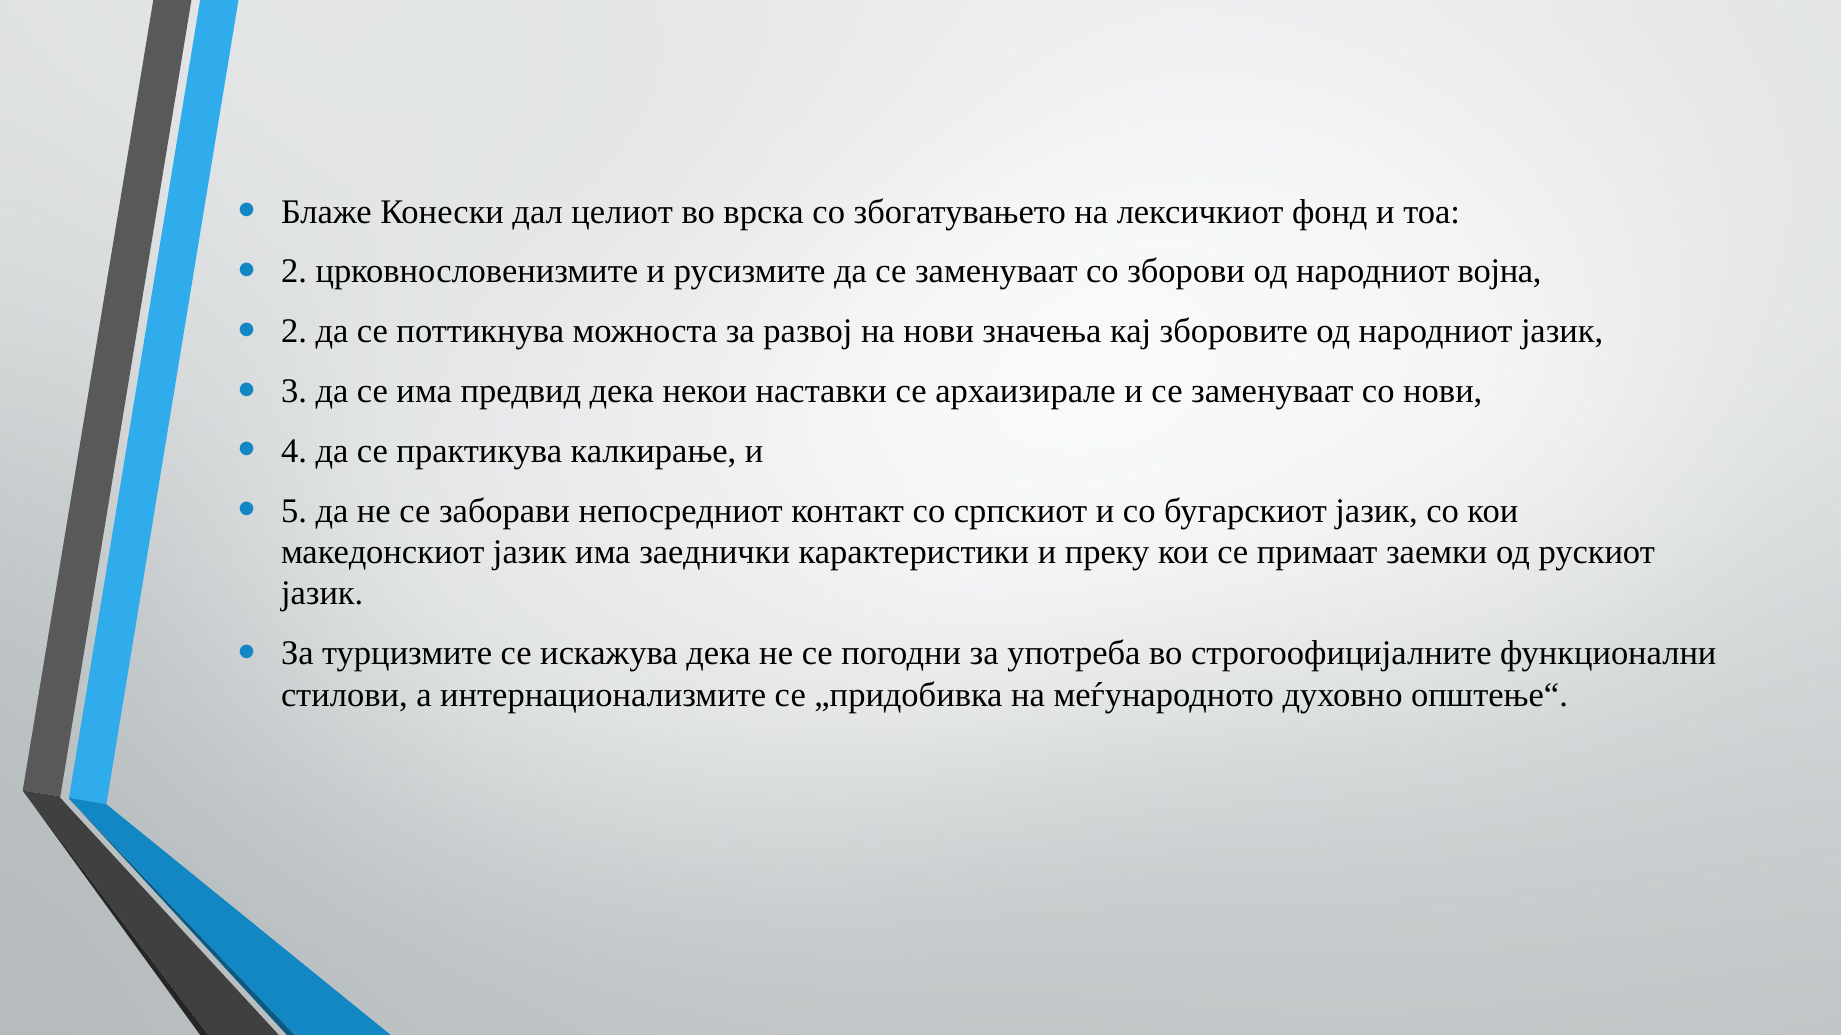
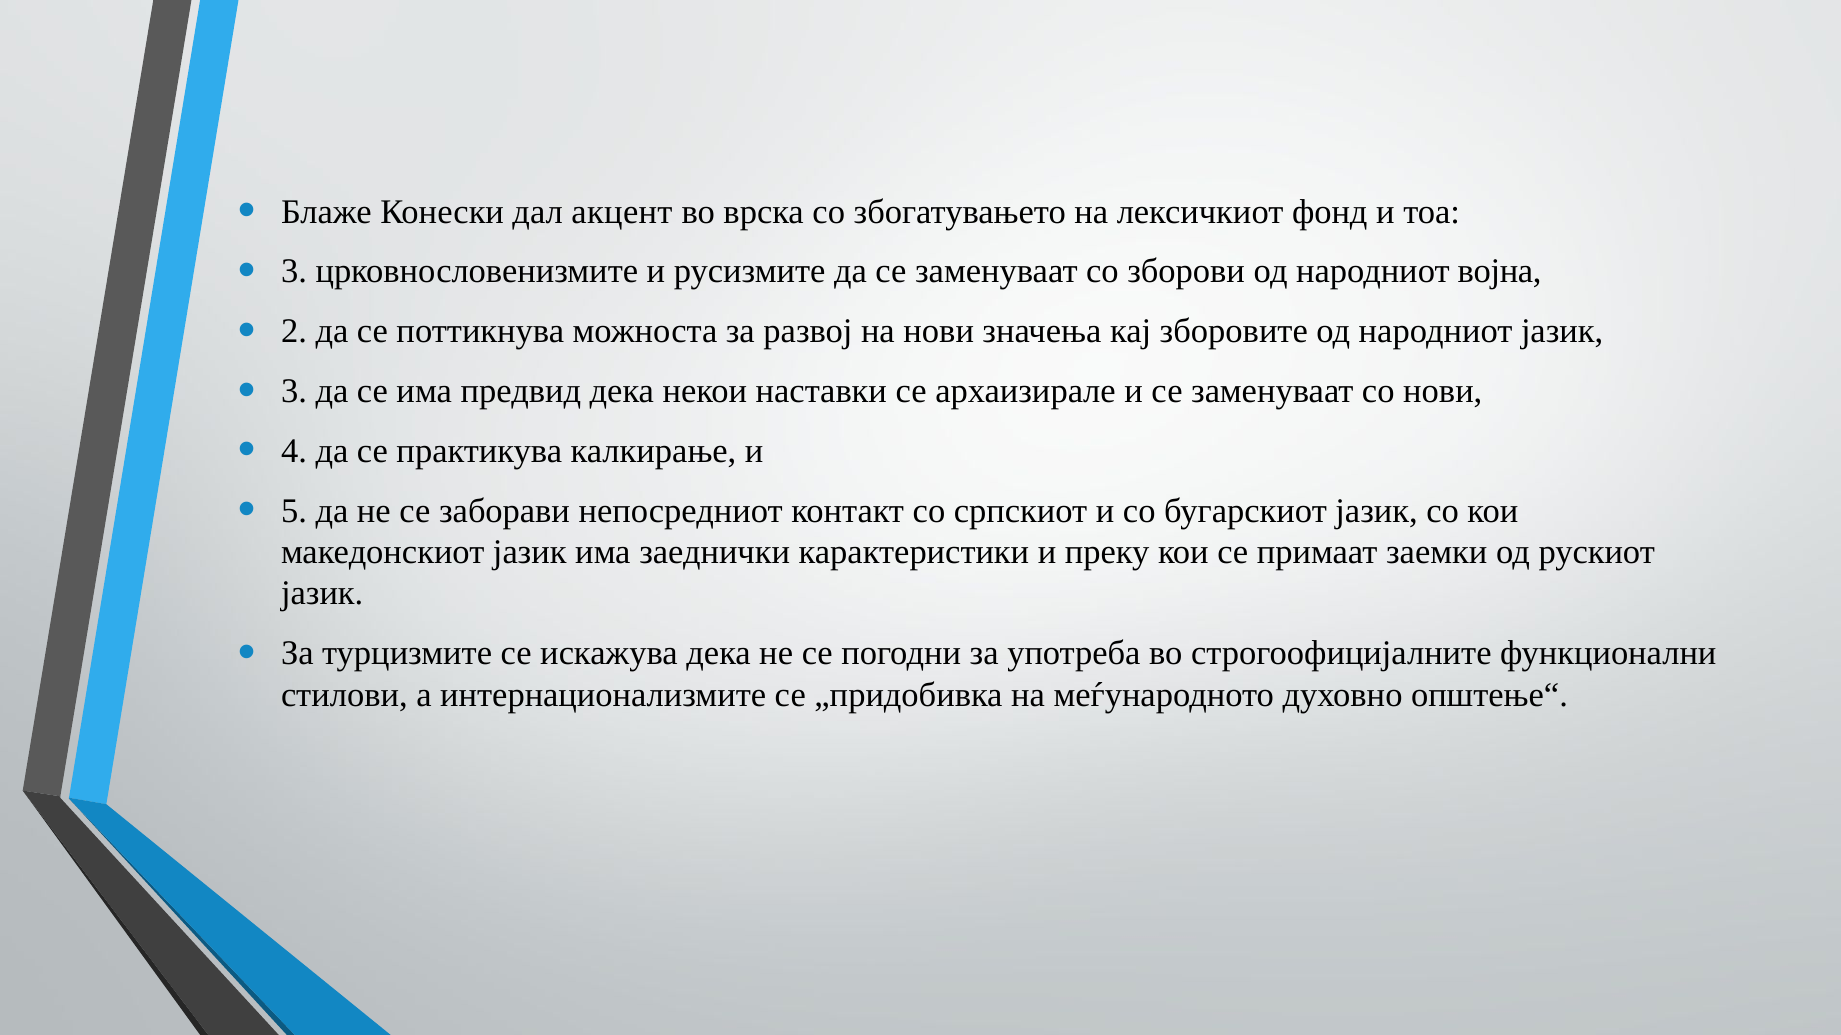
целиот: целиот -> акцент
2 at (294, 272): 2 -> 3
